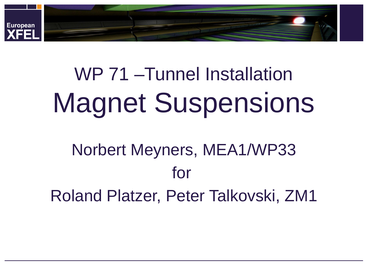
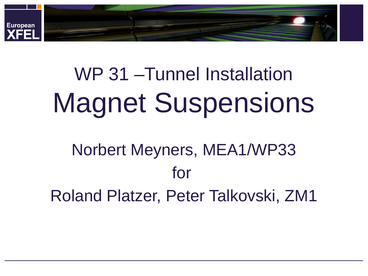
71: 71 -> 31
